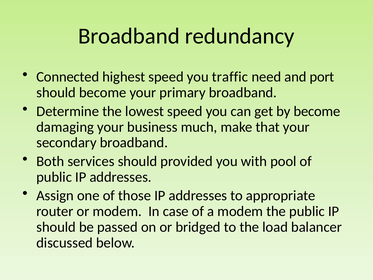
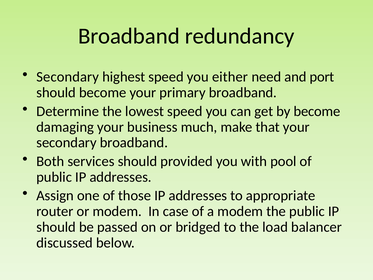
Connected at (68, 77): Connected -> Secondary
traffic: traffic -> either
